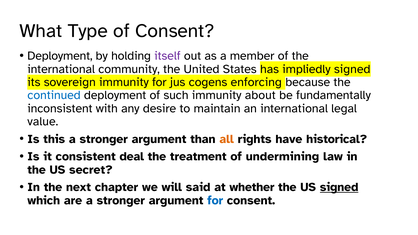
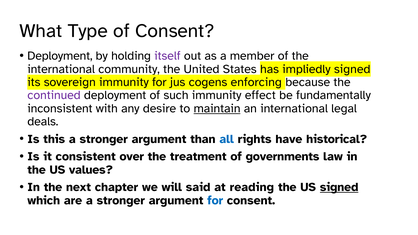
continued colour: blue -> purple
about: about -> effect
maintain underline: none -> present
value: value -> deals
all colour: orange -> blue
deal: deal -> over
undermining: undermining -> governments
secret: secret -> values
whether: whether -> reading
